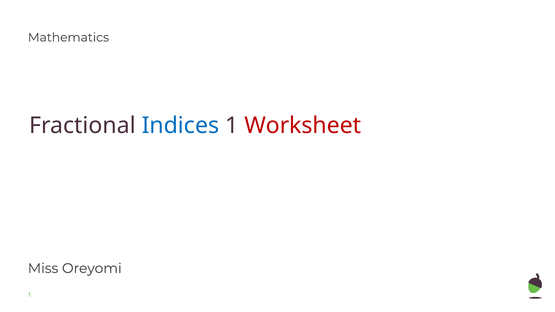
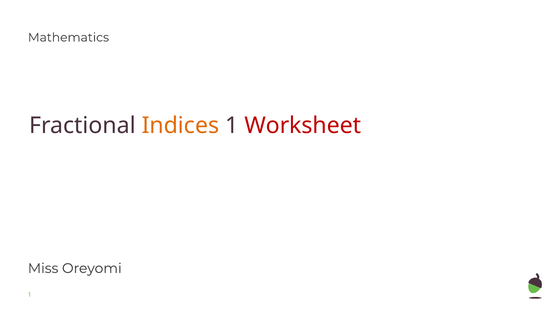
Indices colour: blue -> orange
